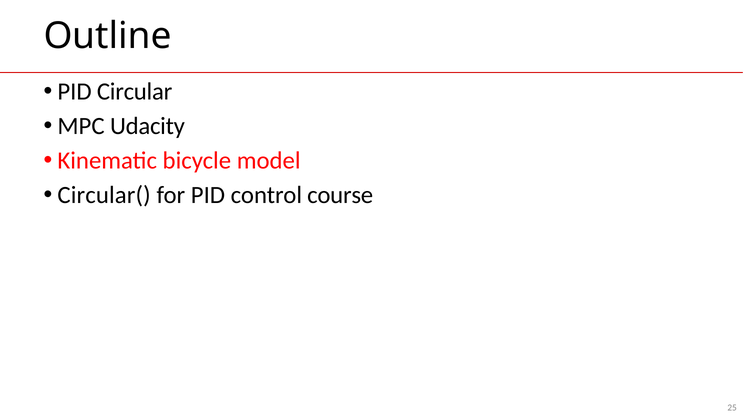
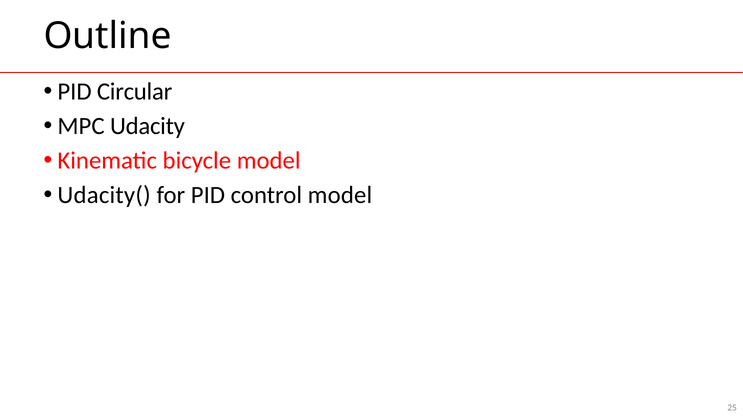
Circular(: Circular( -> Udacity(
control course: course -> model
